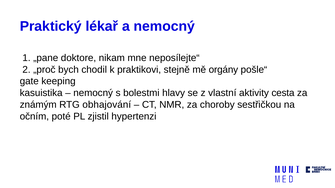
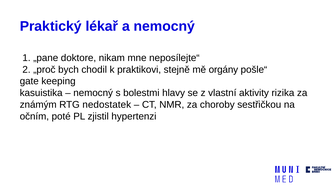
cesta: cesta -> rizika
obhajování: obhajování -> nedostatek
